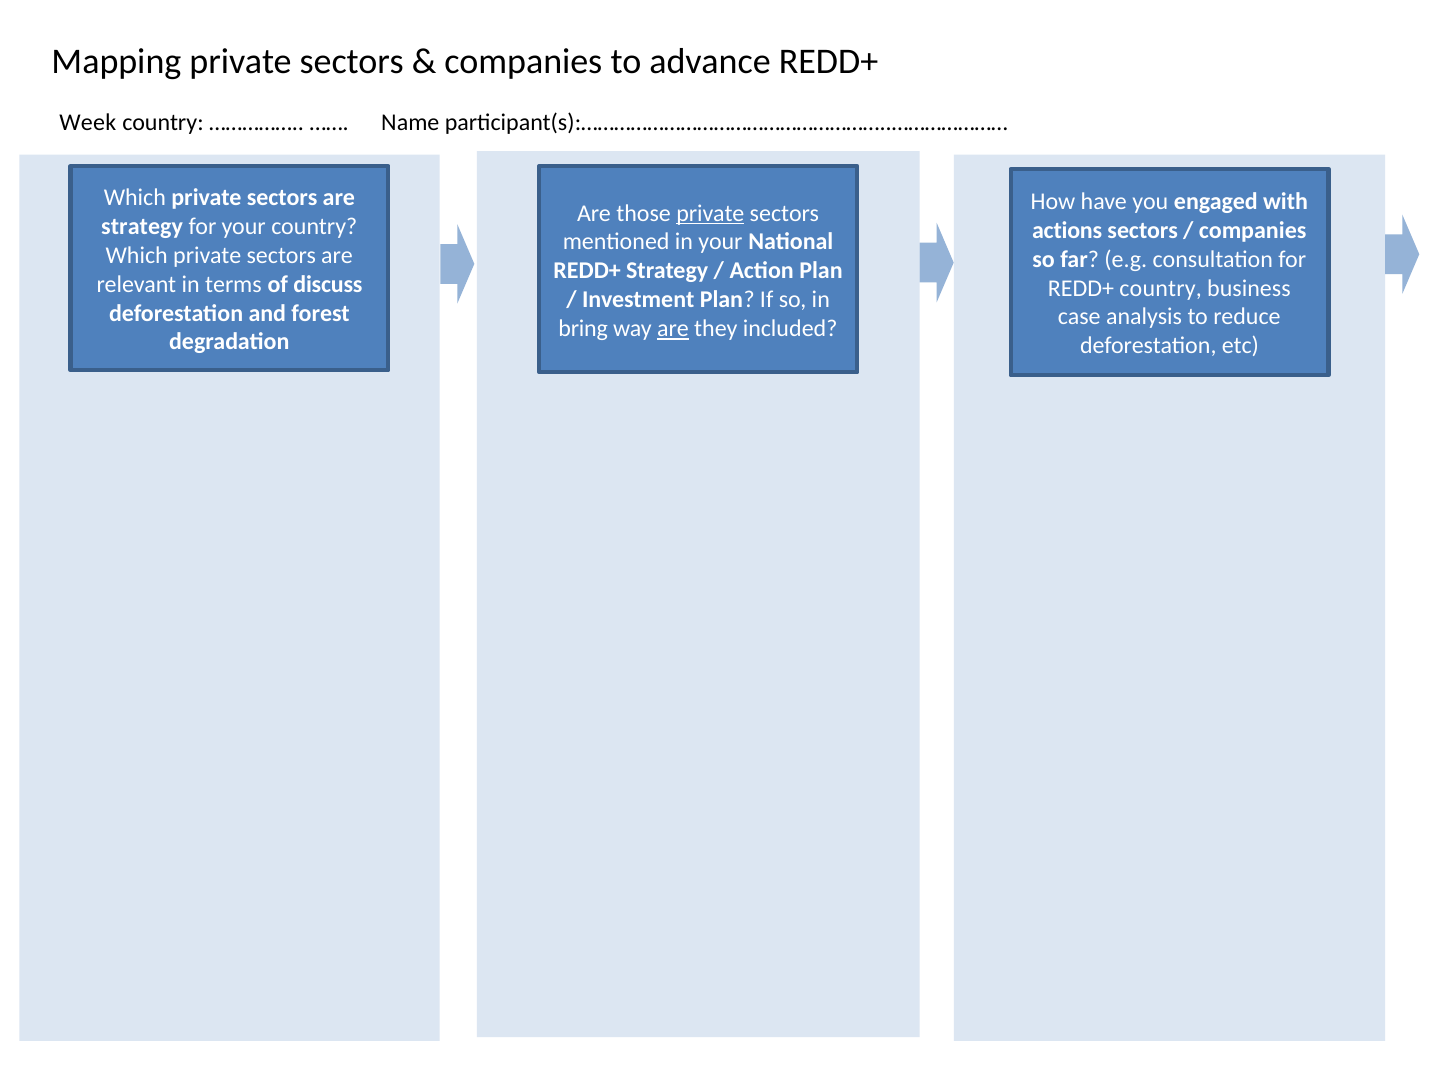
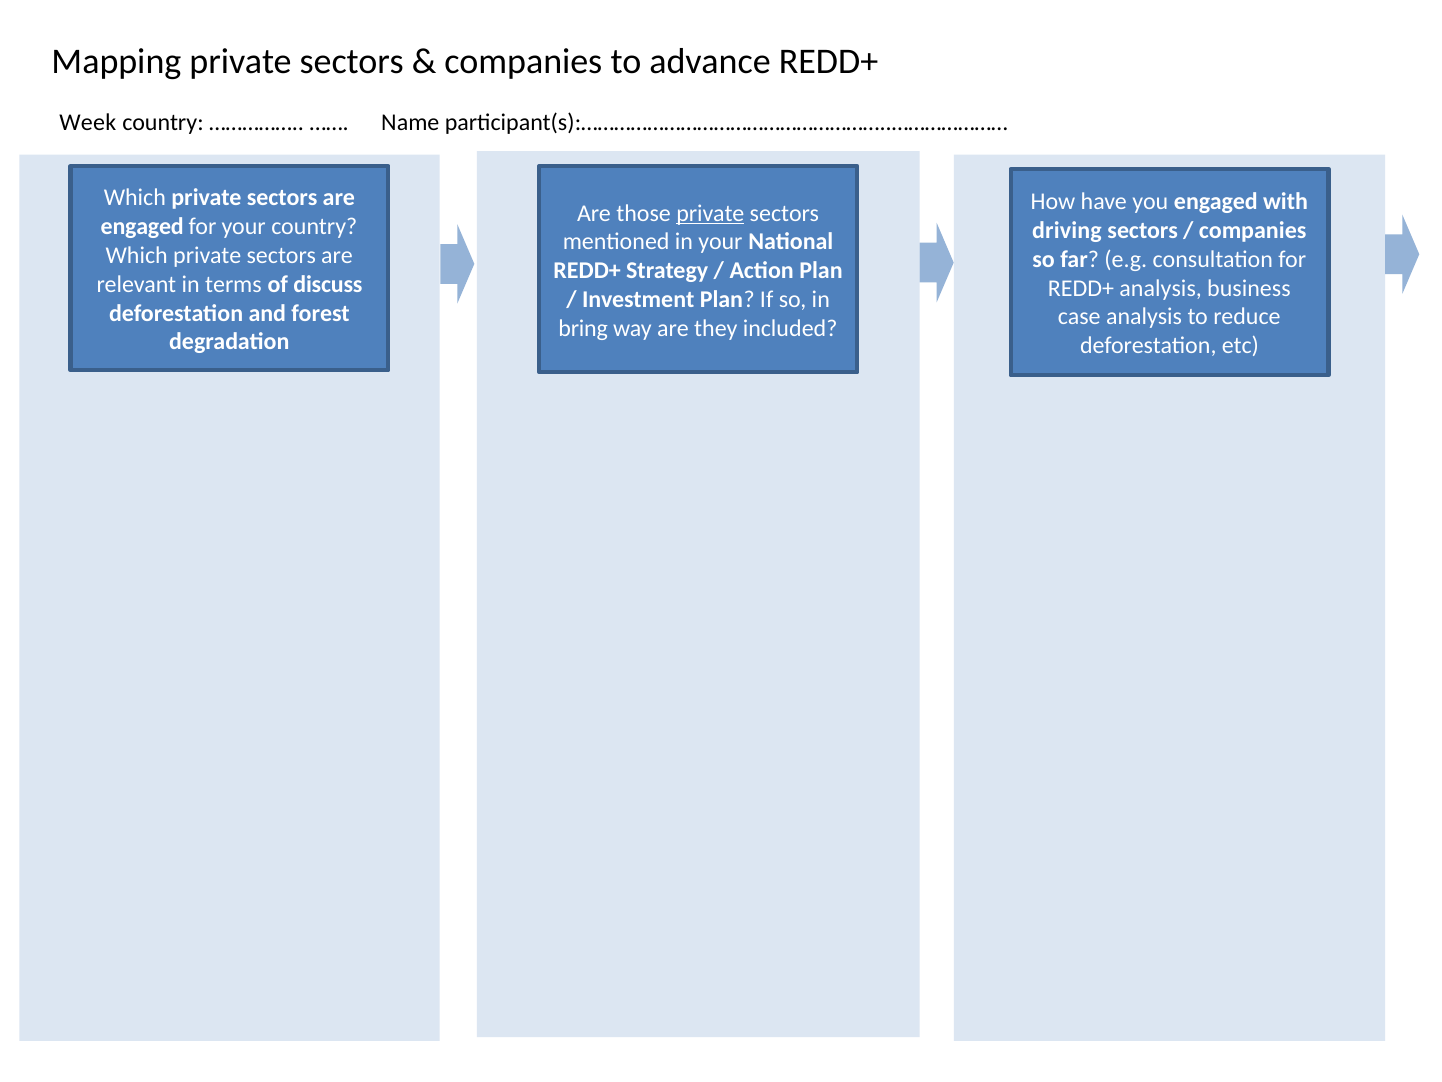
strategy at (142, 227): strategy -> engaged
actions: actions -> driving
REDD+ country: country -> analysis
are at (673, 328) underline: present -> none
